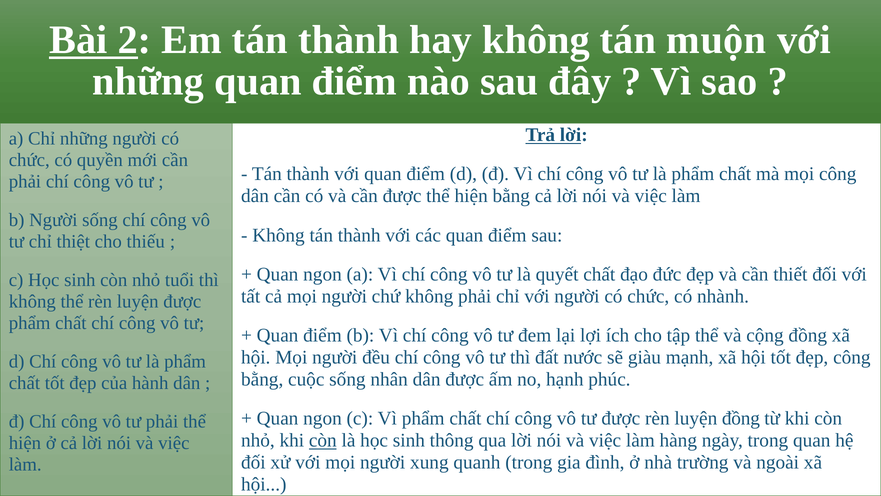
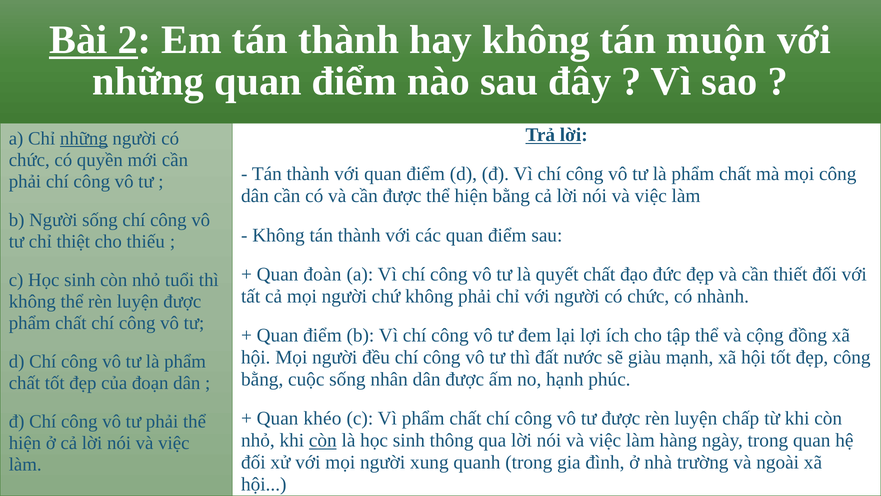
những at (84, 138) underline: none -> present
ngon at (323, 274): ngon -> đoàn
hành: hành -> đoạn
ngon at (323, 418): ngon -> khéo
luyện đồng: đồng -> chấp
